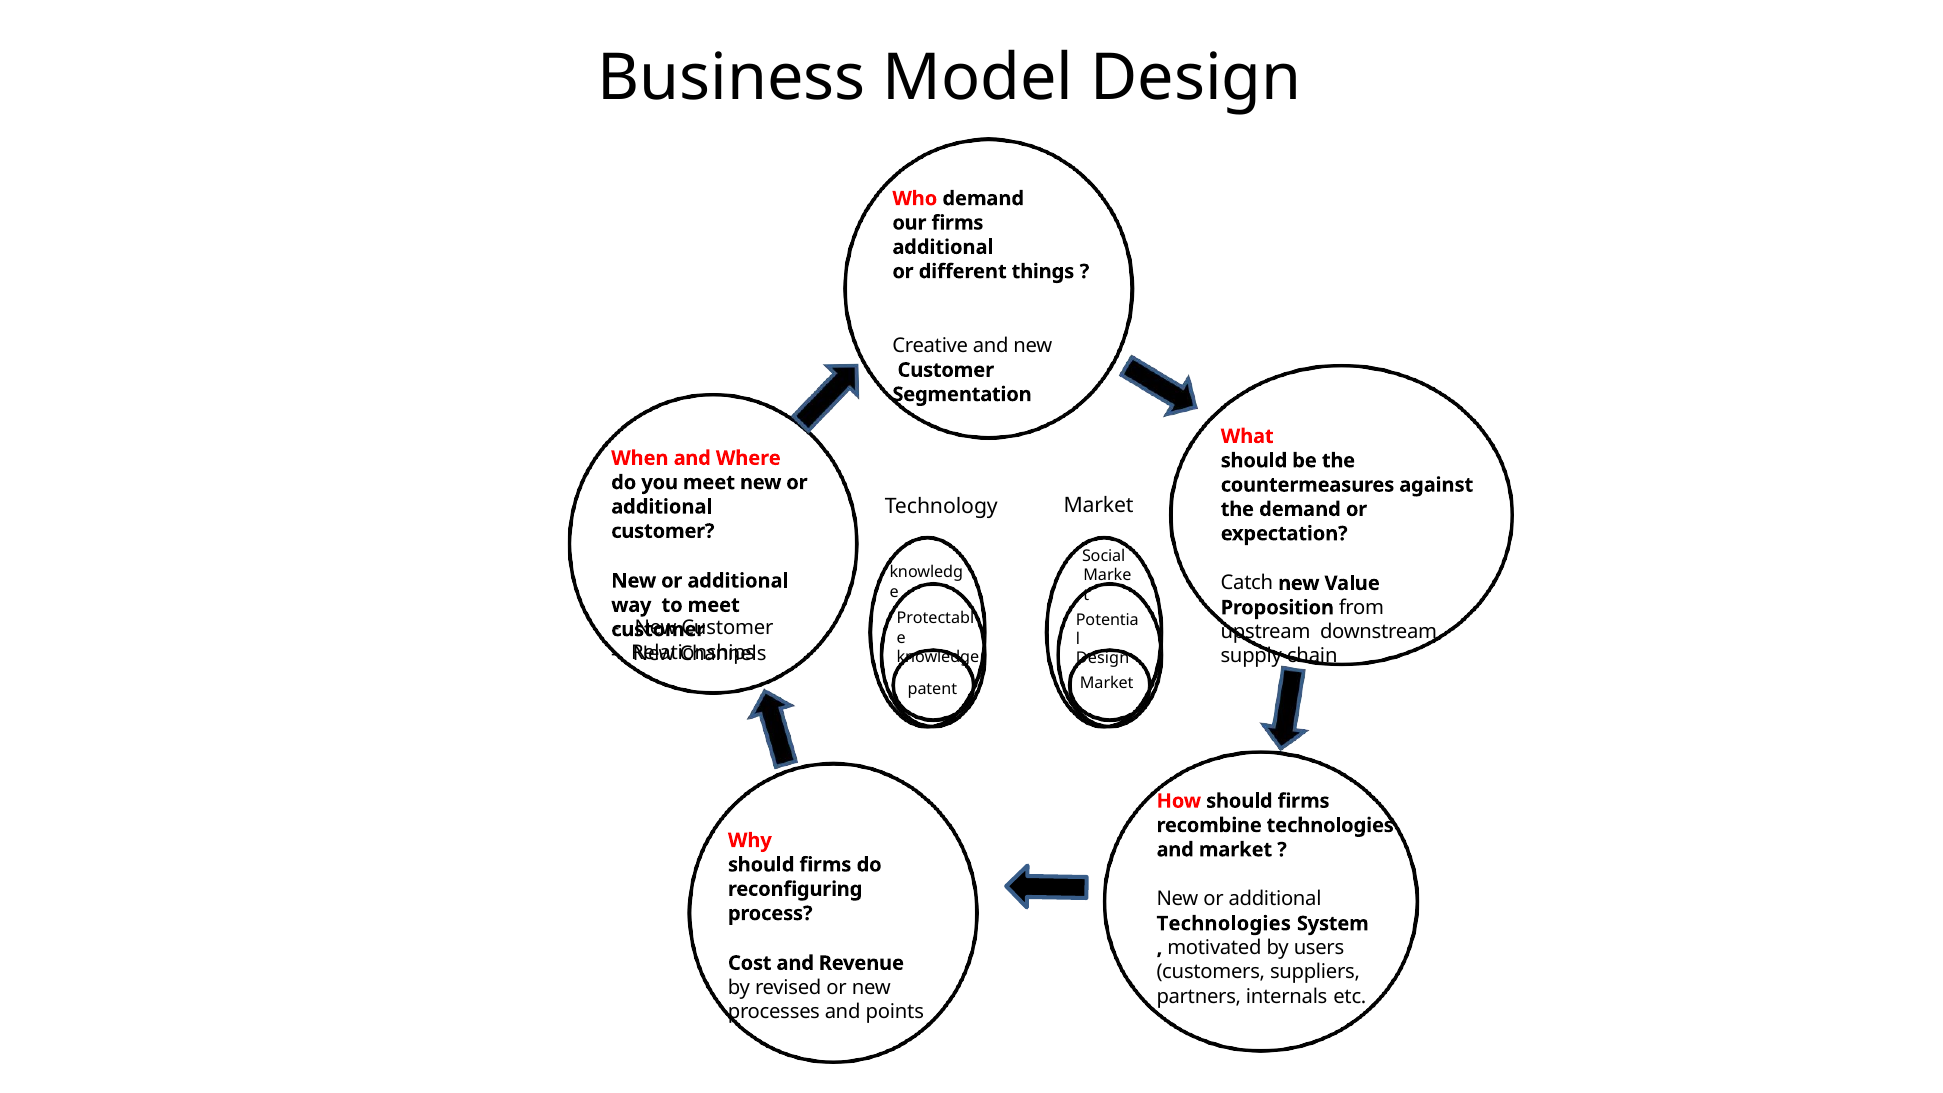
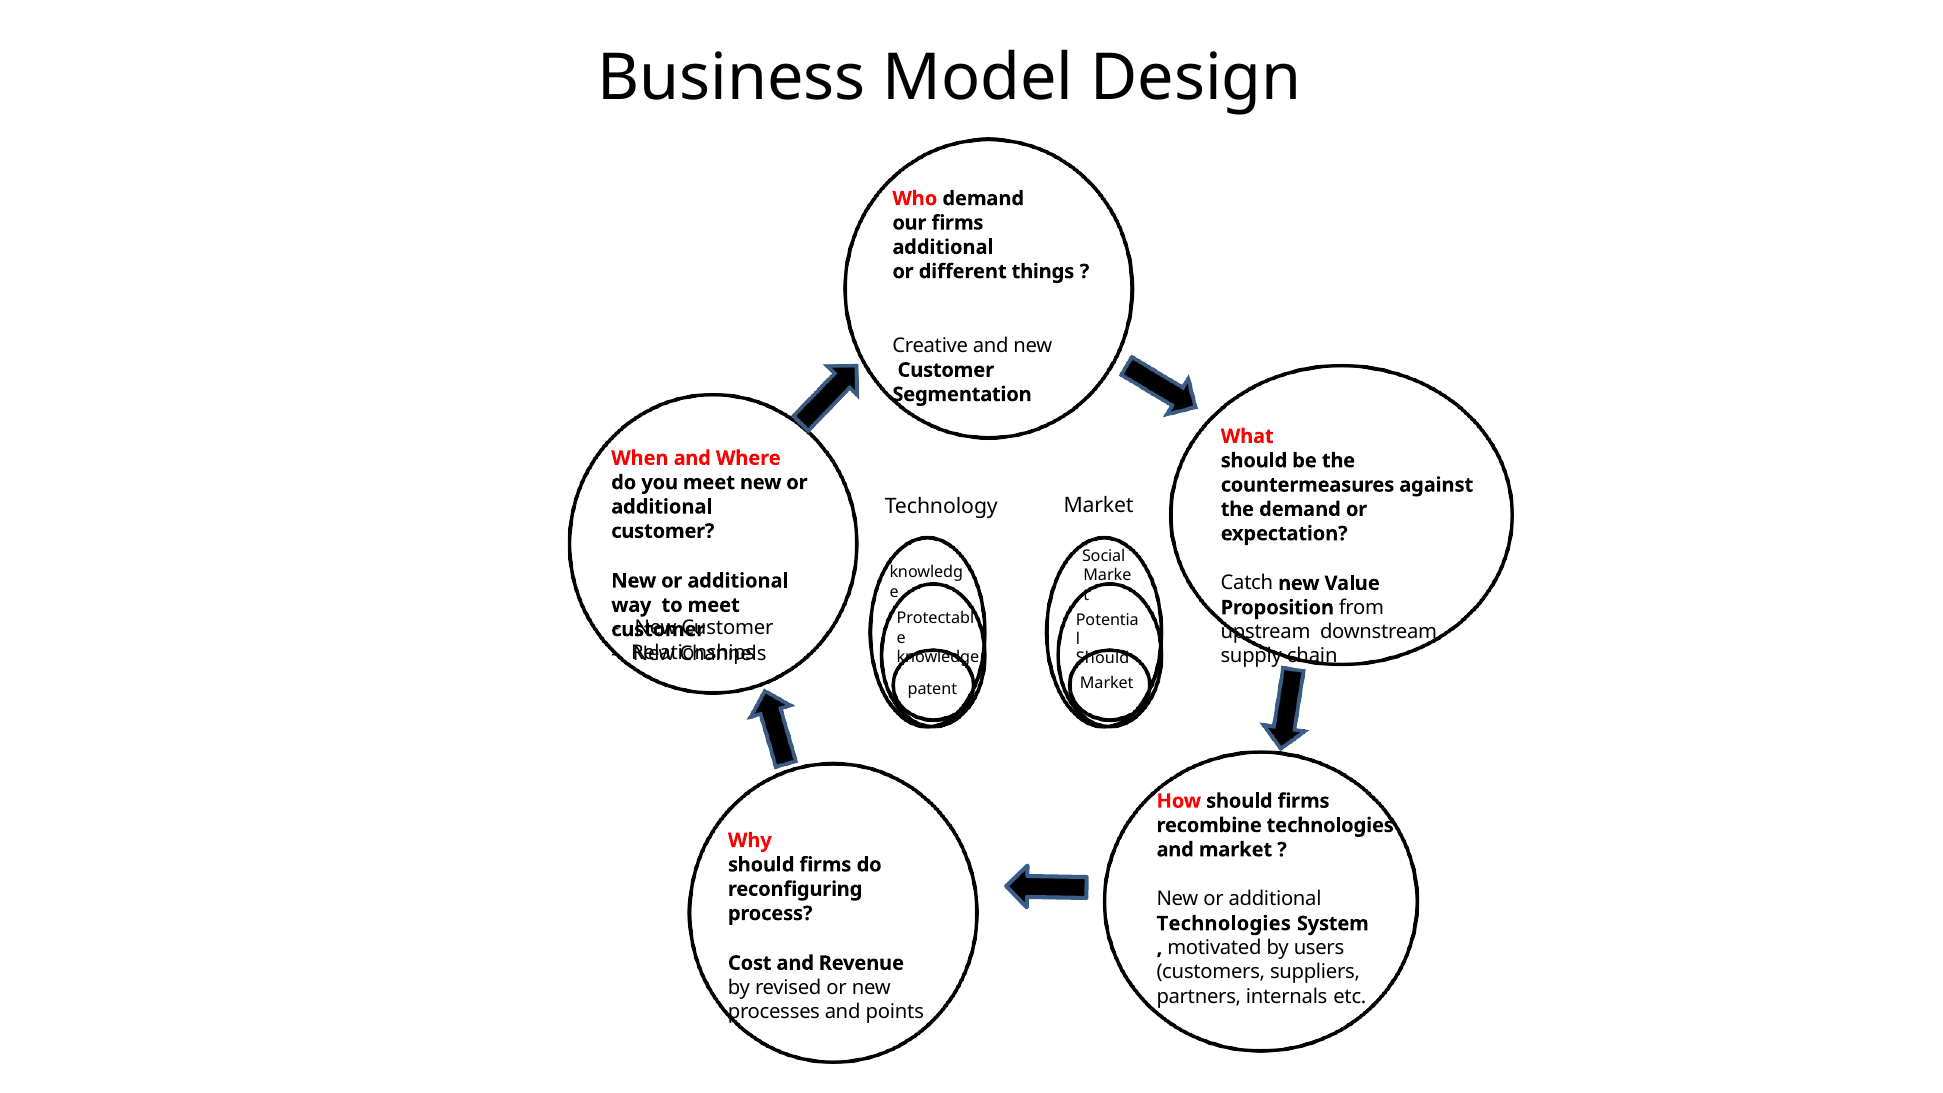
Design at (1103, 659): Design -> Should
